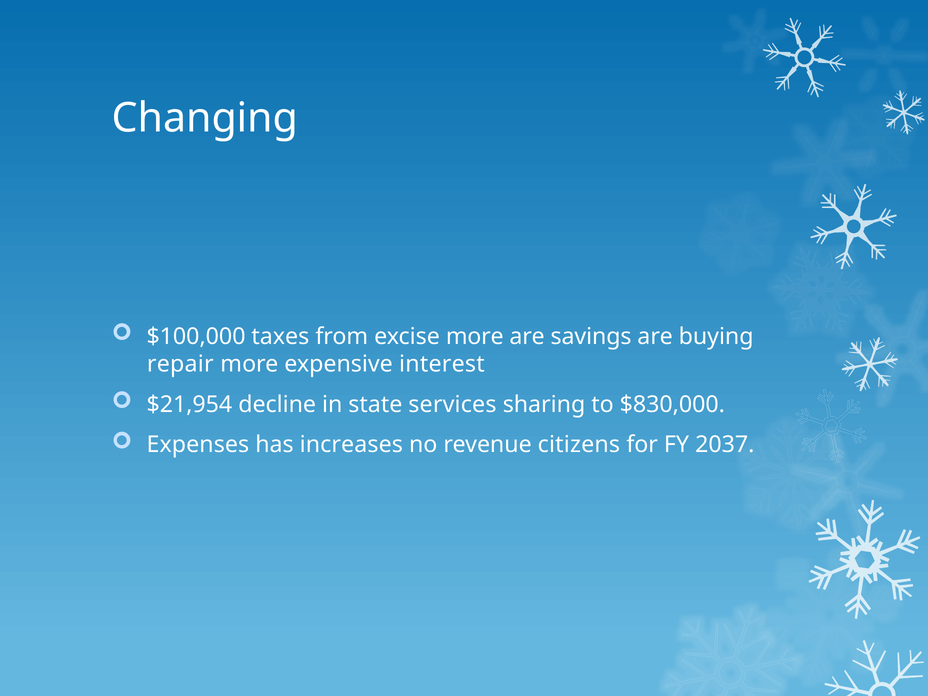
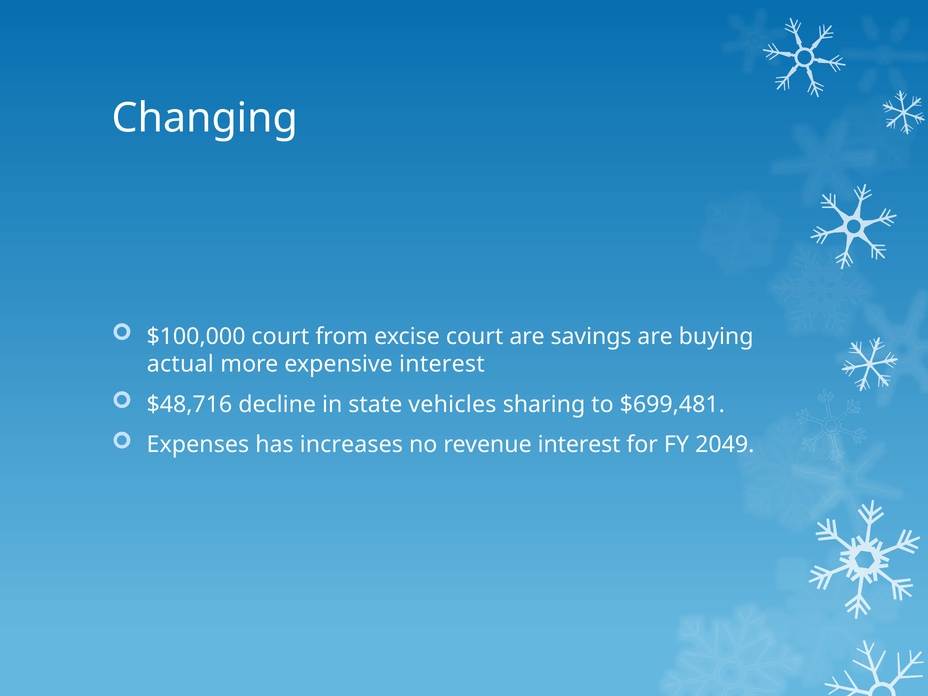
$100,000 taxes: taxes -> court
excise more: more -> court
repair: repair -> actual
$21,954: $21,954 -> $48,716
services: services -> vehicles
$830,000: $830,000 -> $699,481
revenue citizens: citizens -> interest
2037: 2037 -> 2049
